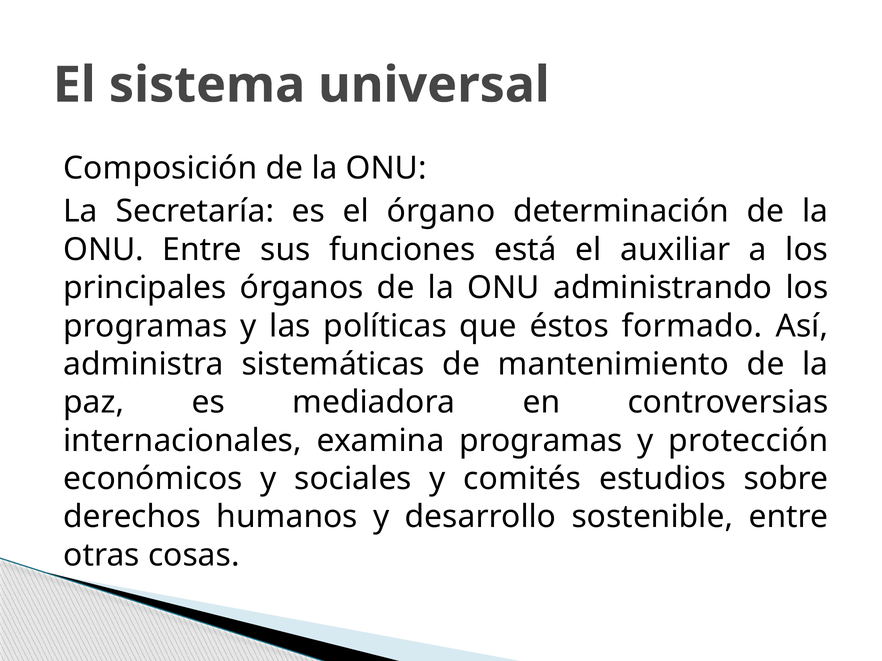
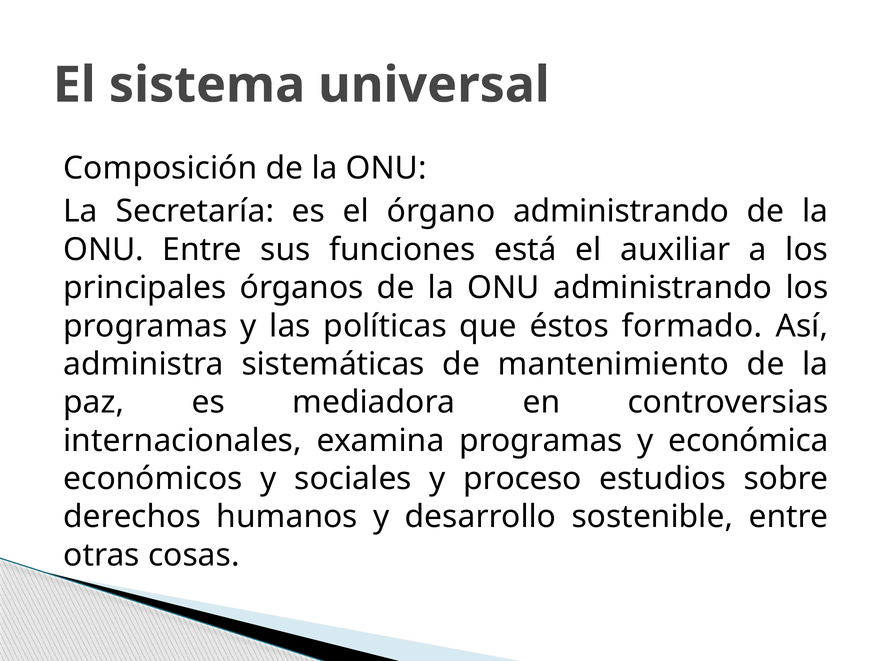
órgano determinación: determinación -> administrando
protección: protección -> económica
comités: comités -> proceso
